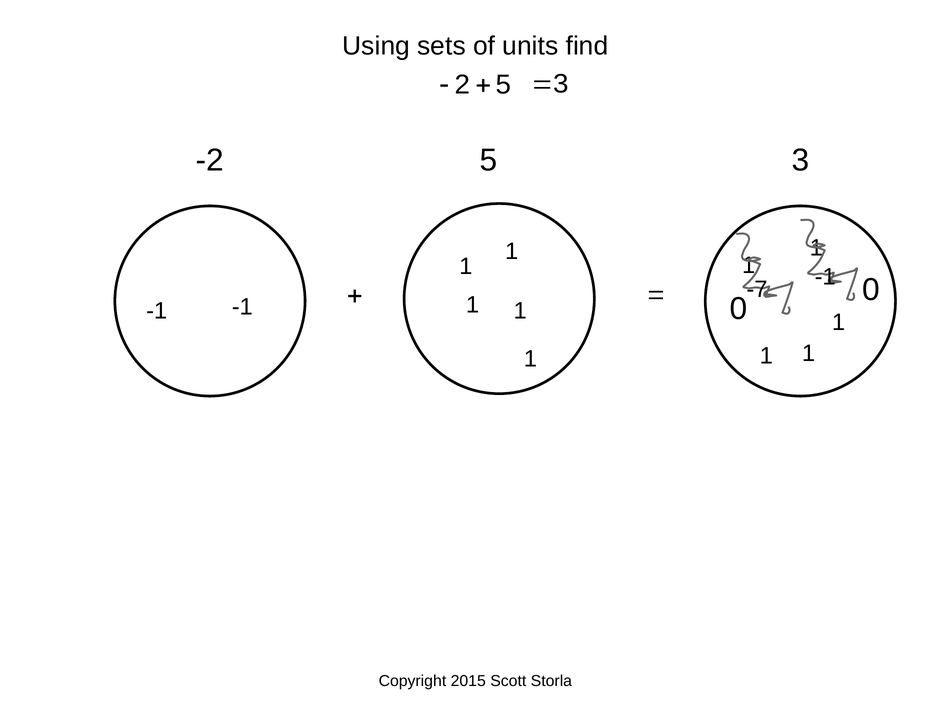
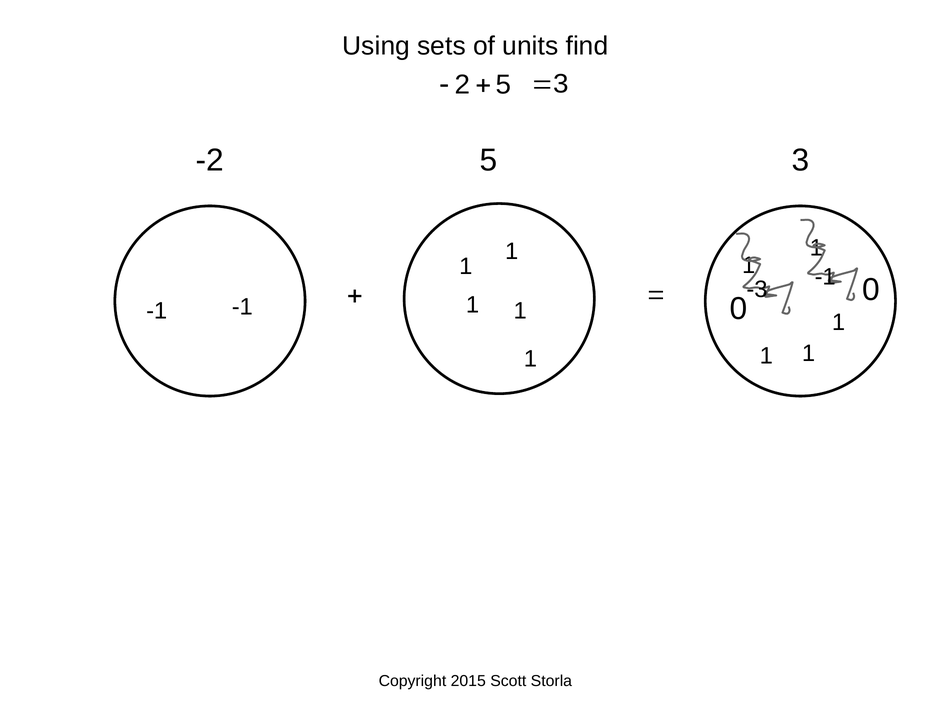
-7: -7 -> -3
